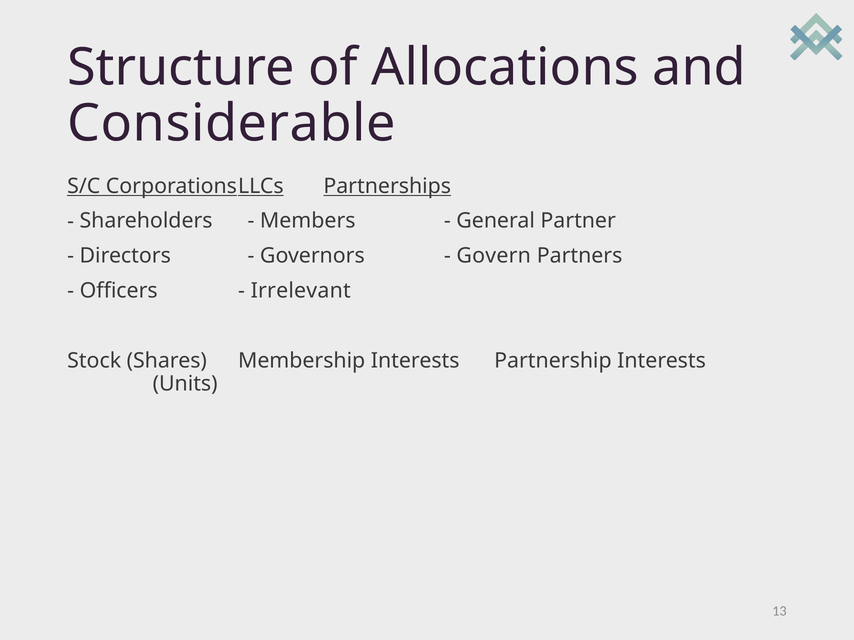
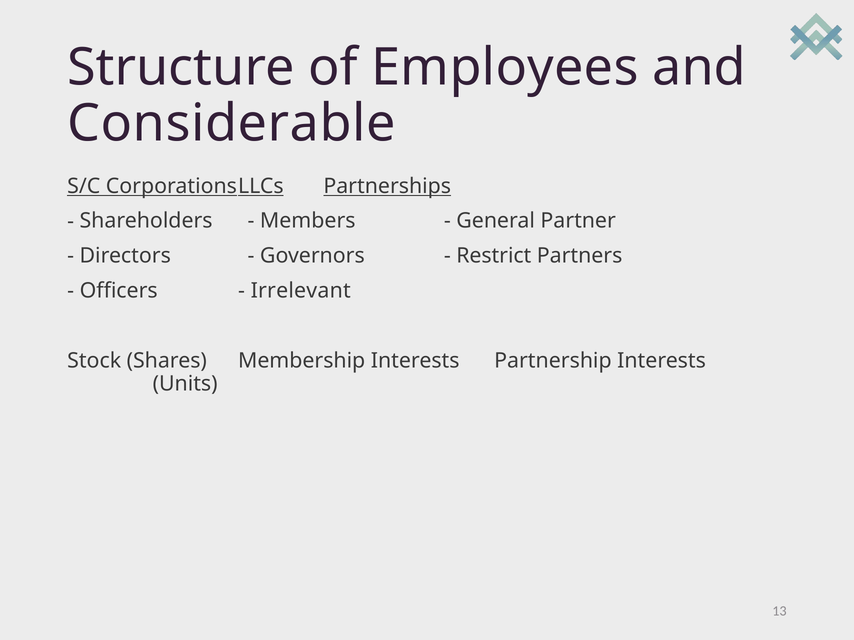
Allocations: Allocations -> Employees
Govern: Govern -> Restrict
